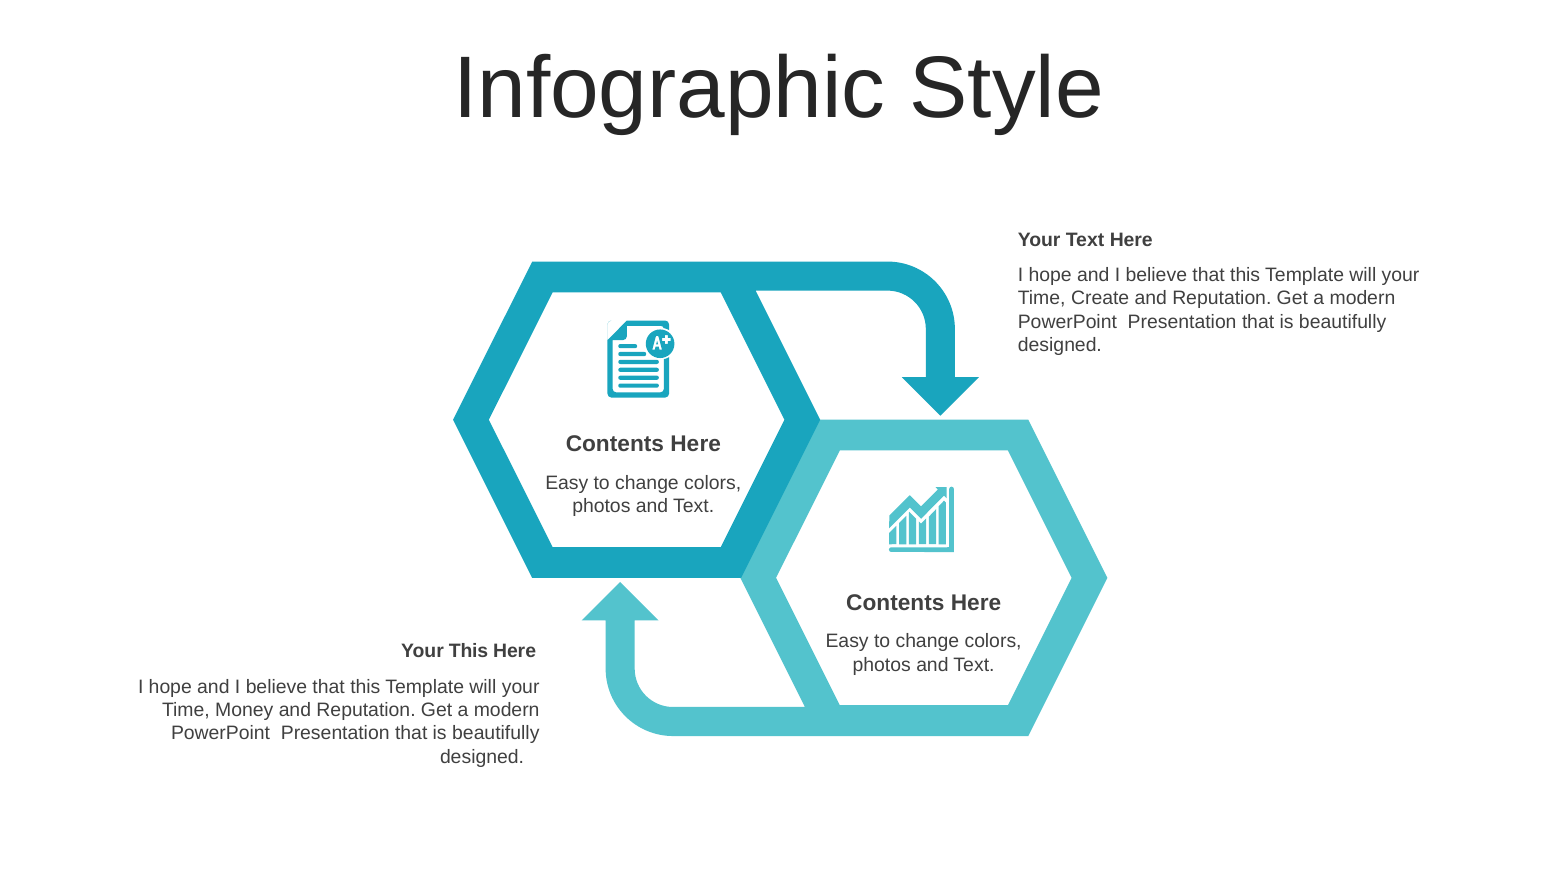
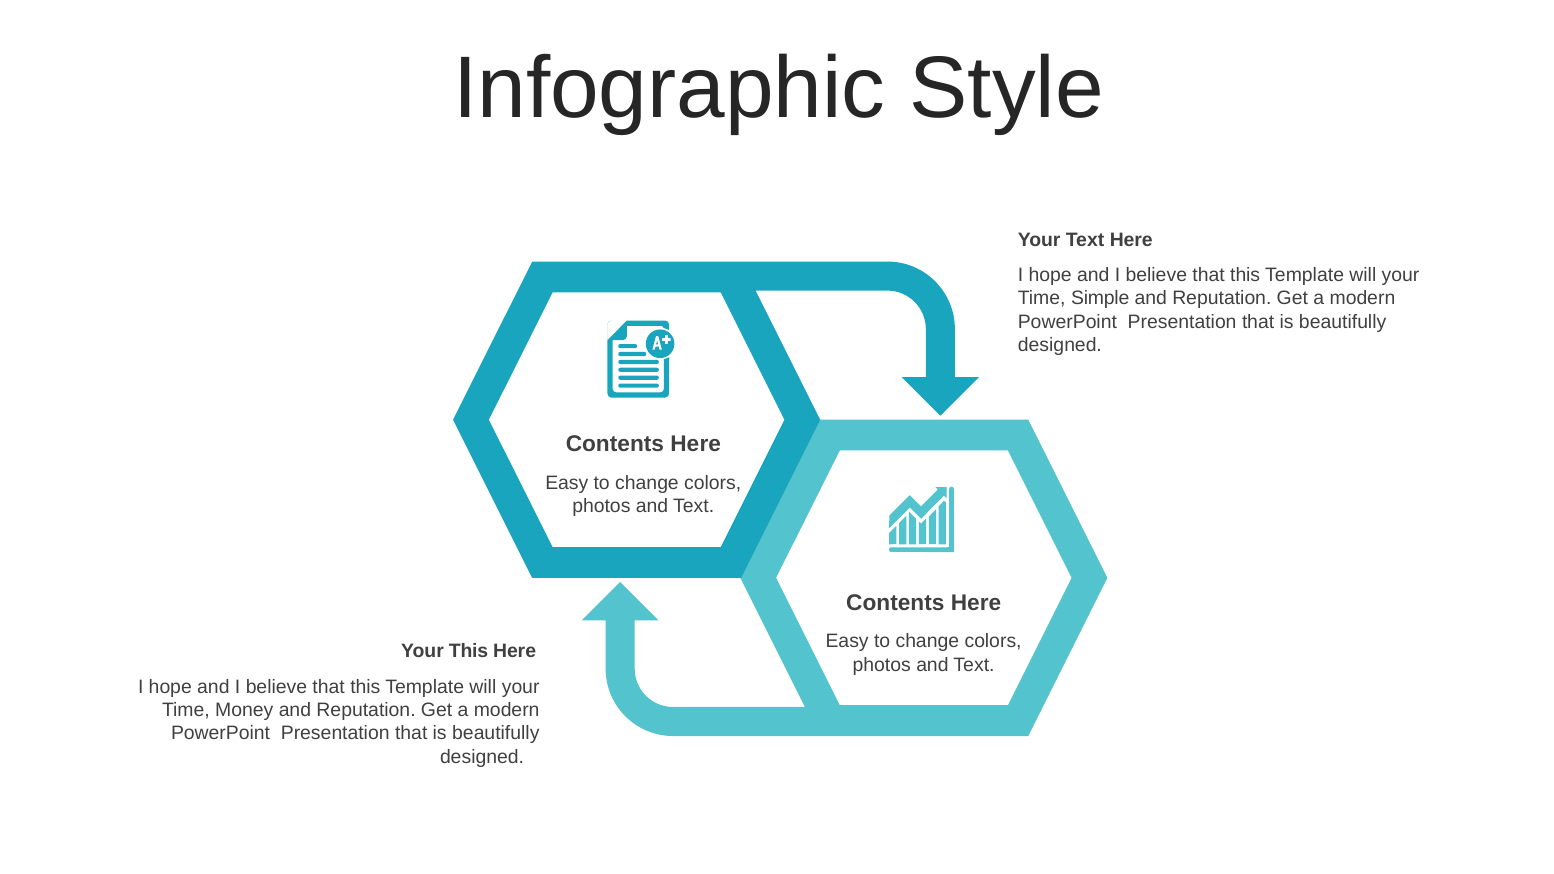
Create: Create -> Simple
